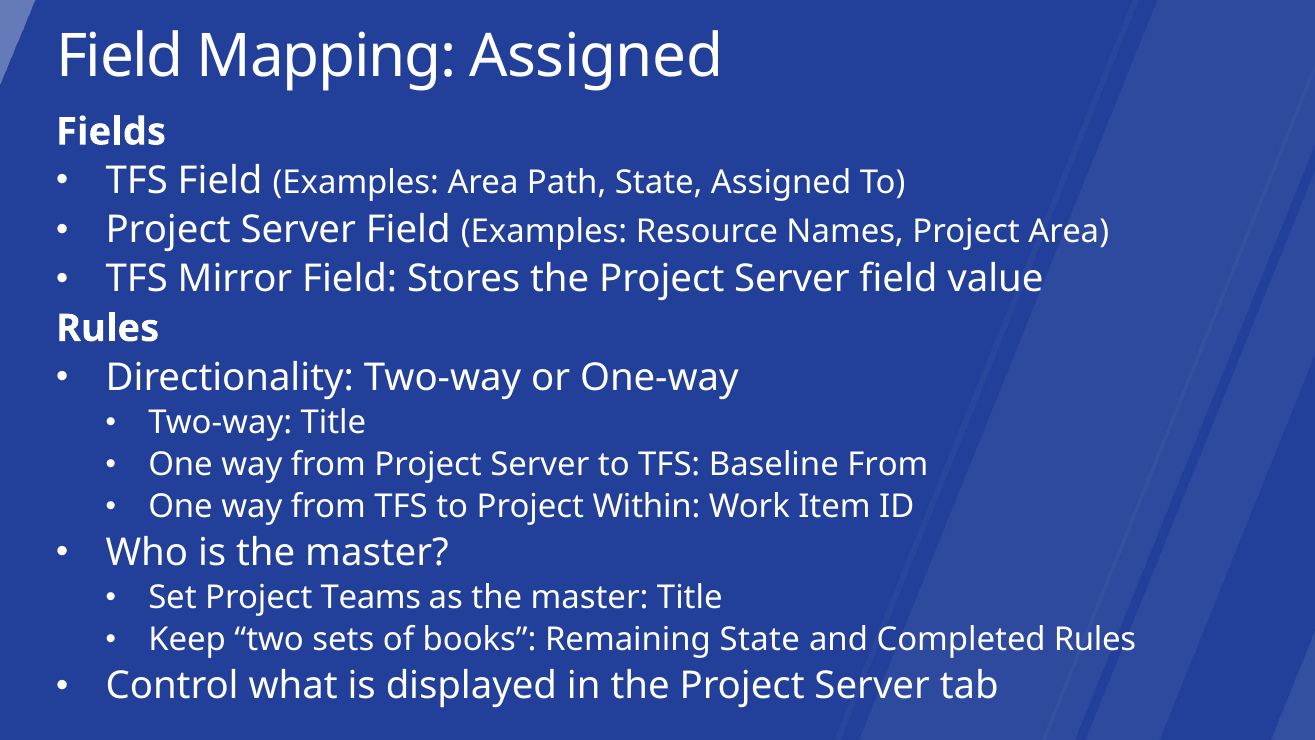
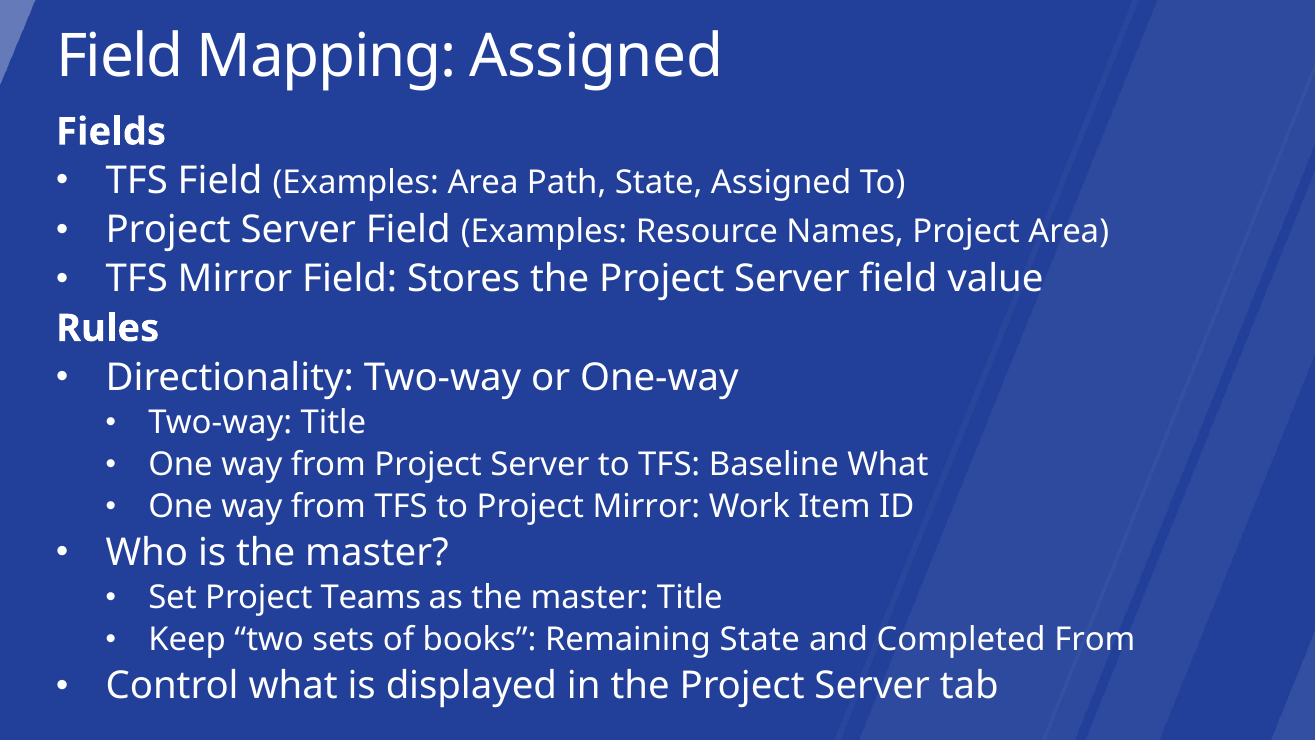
Baseline From: From -> What
Project Within: Within -> Mirror
Completed Rules: Rules -> From
